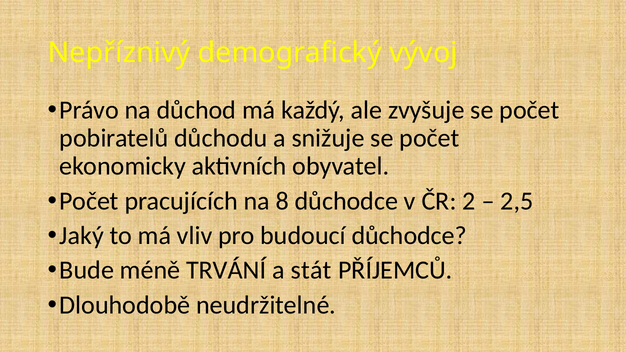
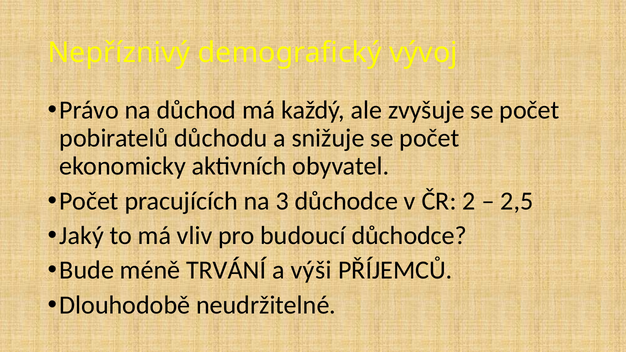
8: 8 -> 3
stát: stát -> výši
